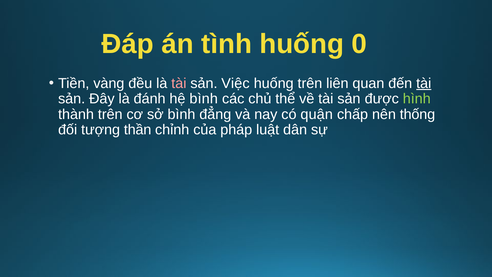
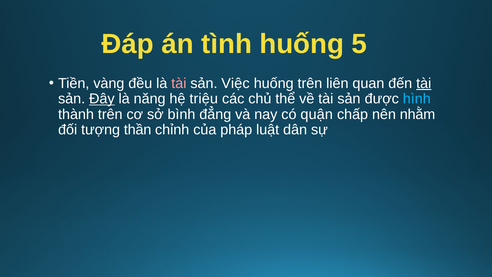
0: 0 -> 5
Đây underline: none -> present
đánh: đánh -> năng
hệ bình: bình -> triệu
hình colour: light green -> light blue
thống: thống -> nhằm
